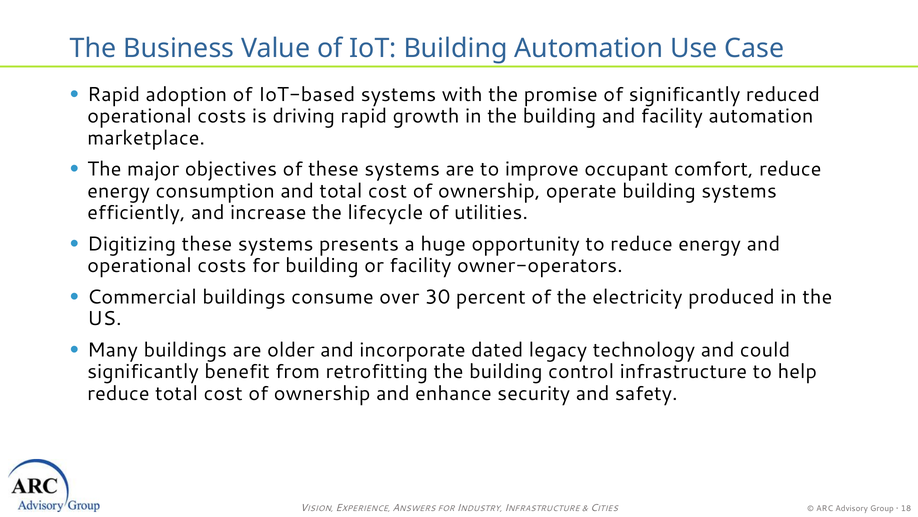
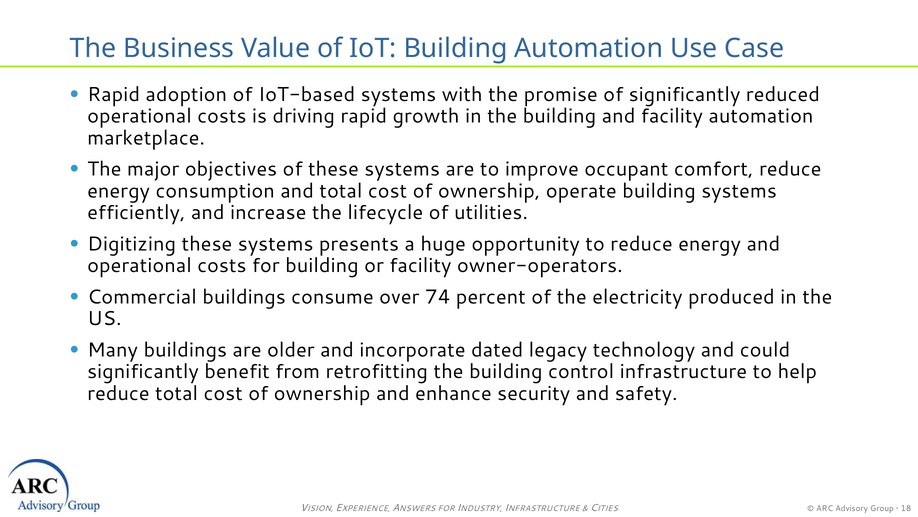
30: 30 -> 74
